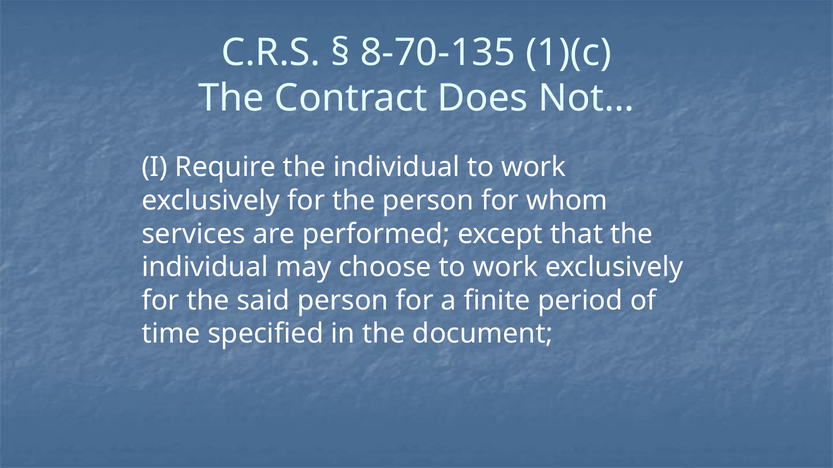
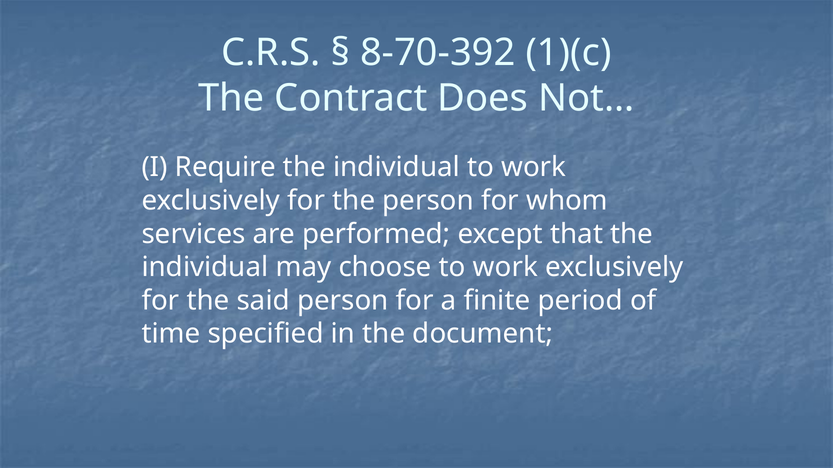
8-70-135: 8-70-135 -> 8-70-392
